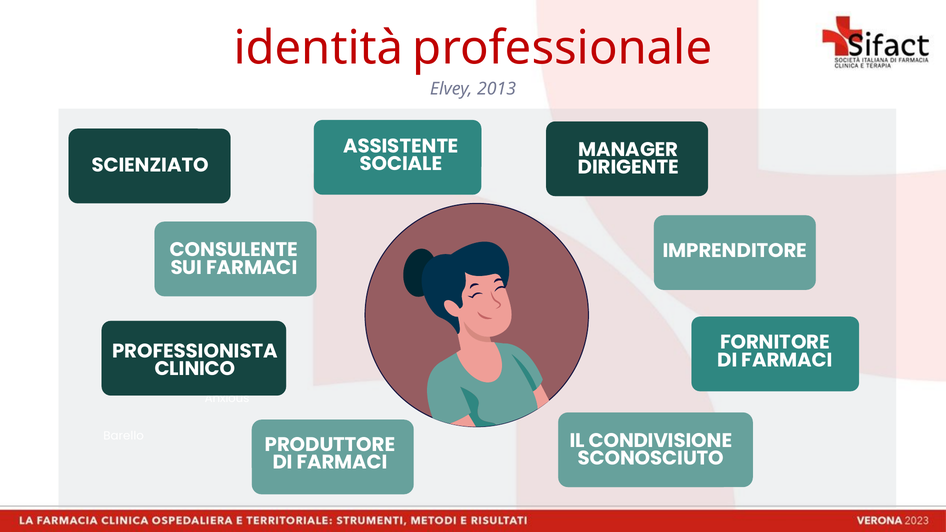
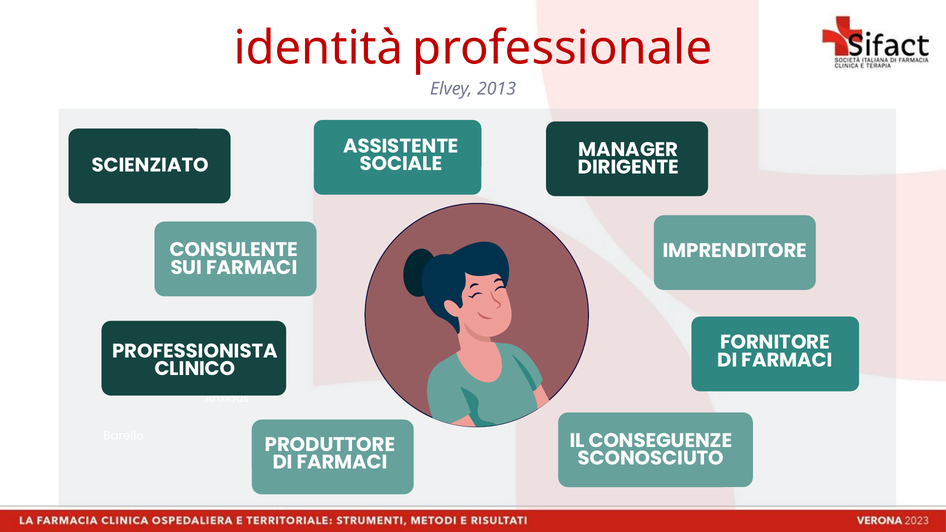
CONDIVISIONE: CONDIVISIONE -> CONSEGUENZE
